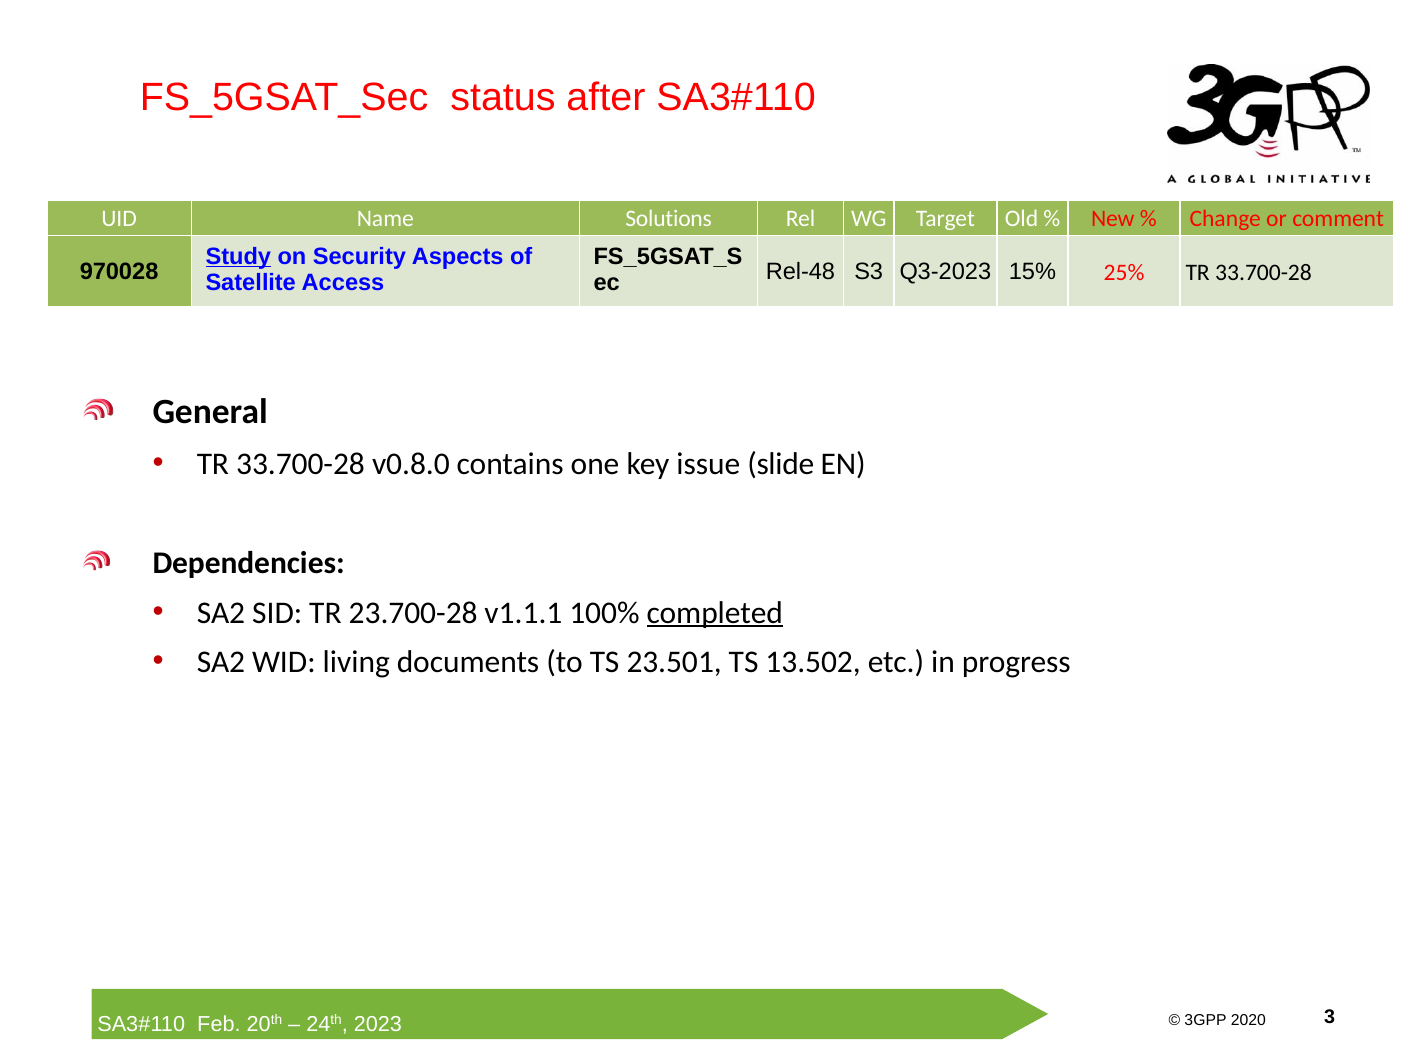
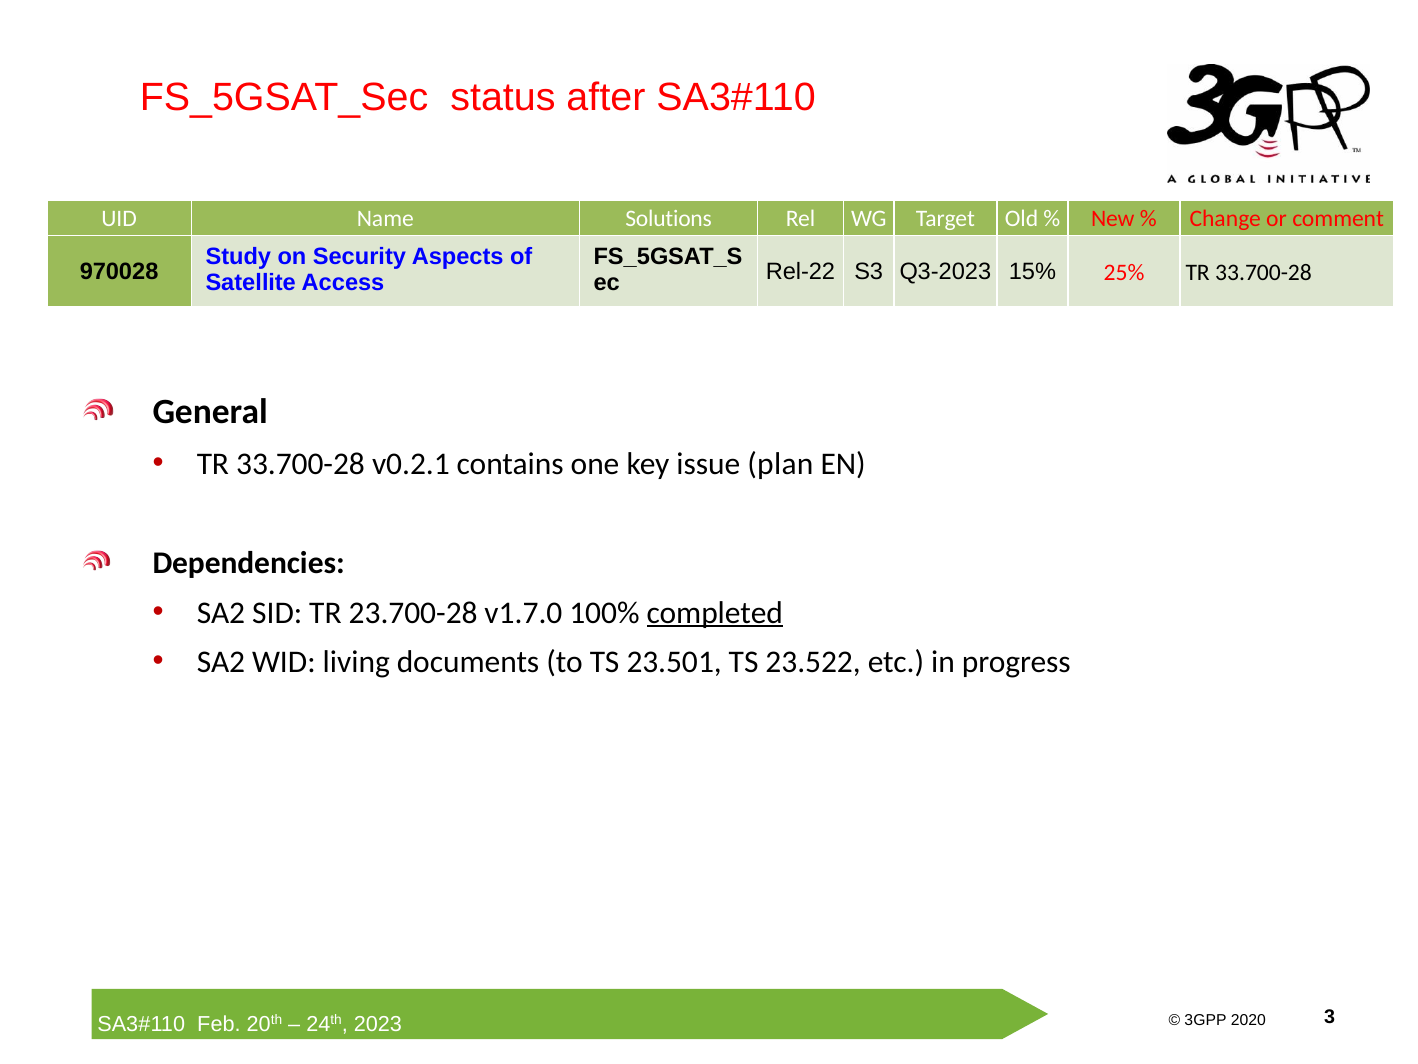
Study underline: present -> none
Rel-48: Rel-48 -> Rel-22
v0.8.0: v0.8.0 -> v0.2.1
slide: slide -> plan
v1.1.1: v1.1.1 -> v1.7.0
13.502: 13.502 -> 23.522
